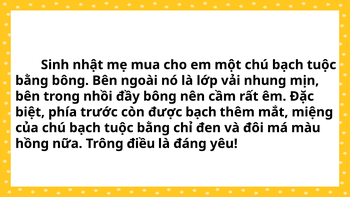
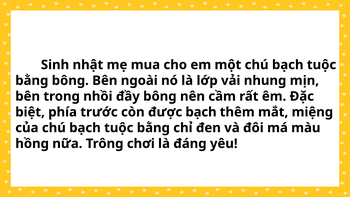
điều: điều -> chơi
